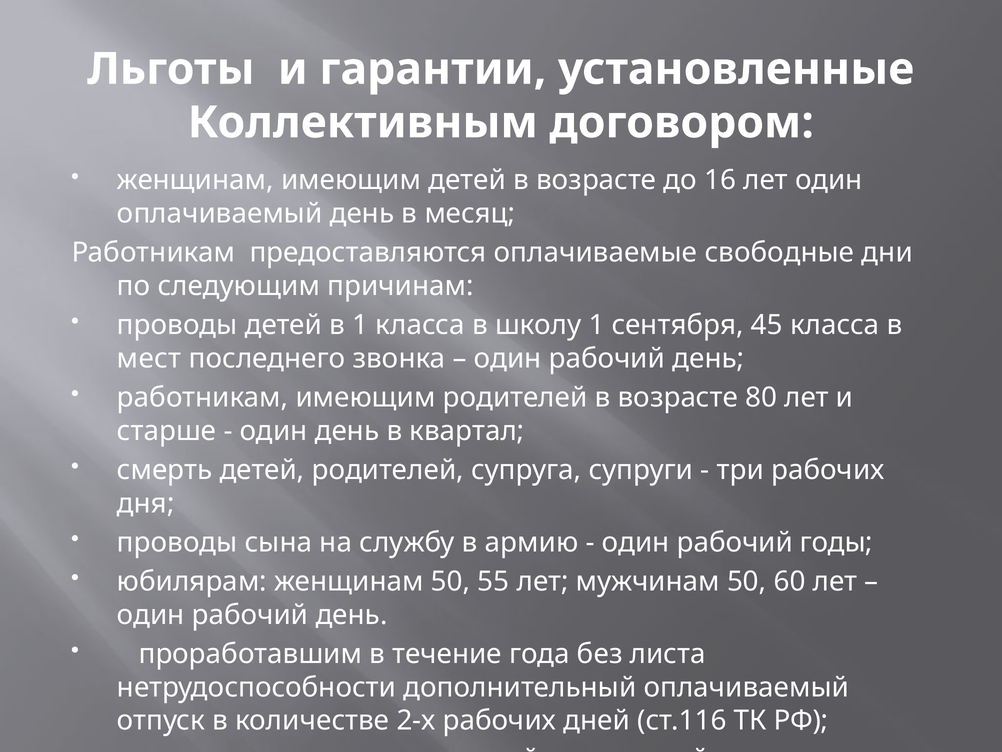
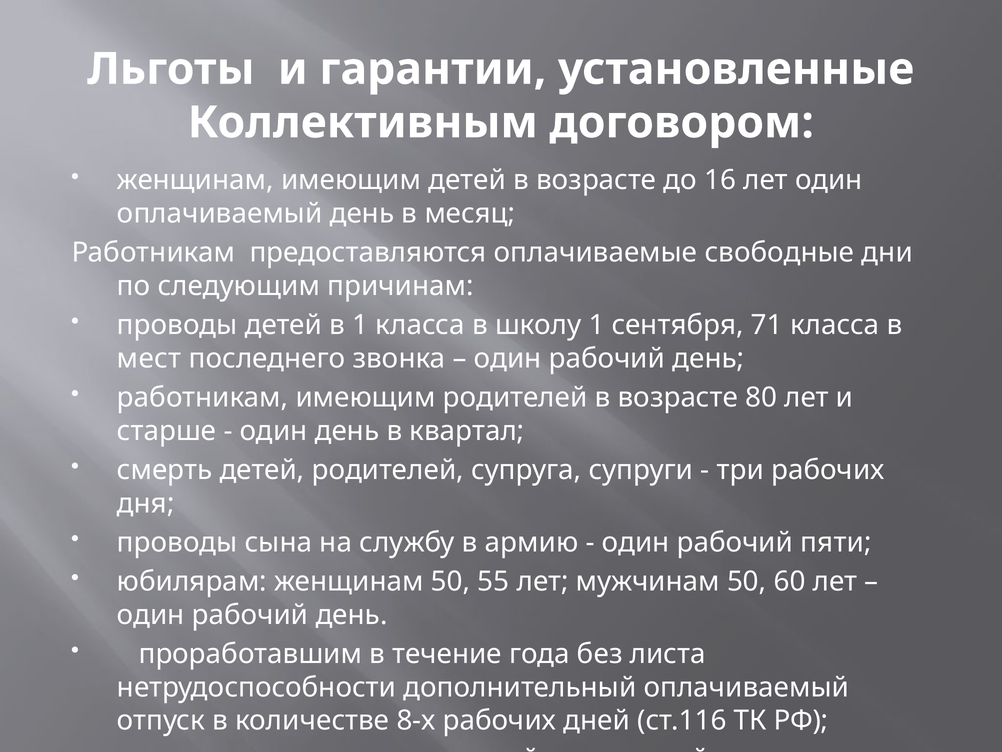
45: 45 -> 71
годы: годы -> пяти
2-х: 2-х -> 8-х
